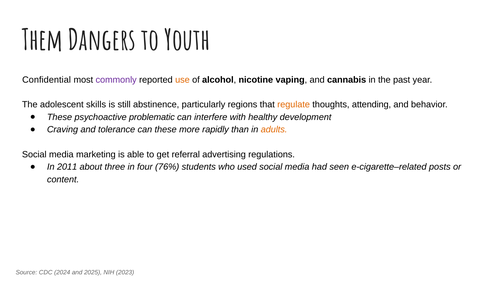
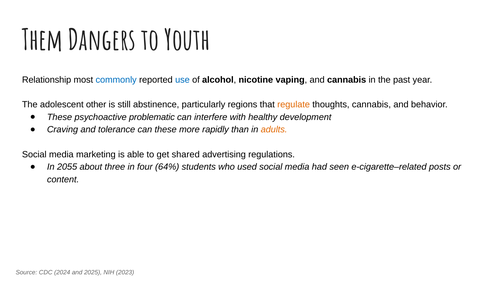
Confidential: Confidential -> Relationship
commonly colour: purple -> blue
use colour: orange -> blue
skills: skills -> other
thoughts attending: attending -> cannabis
referral: referral -> shared
2011: 2011 -> 2055
76%: 76% -> 64%
